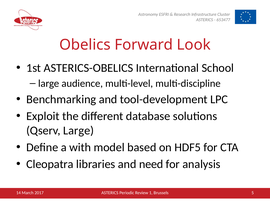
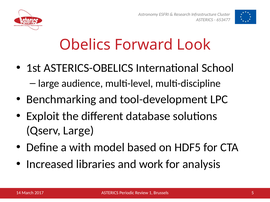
Cleopatra: Cleopatra -> Increased
need: need -> work
